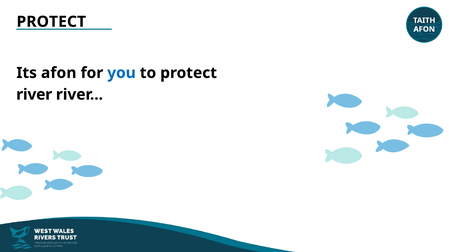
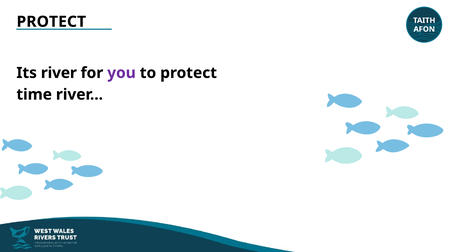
Its afon: afon -> river
you colour: blue -> purple
river at (34, 95): river -> time
